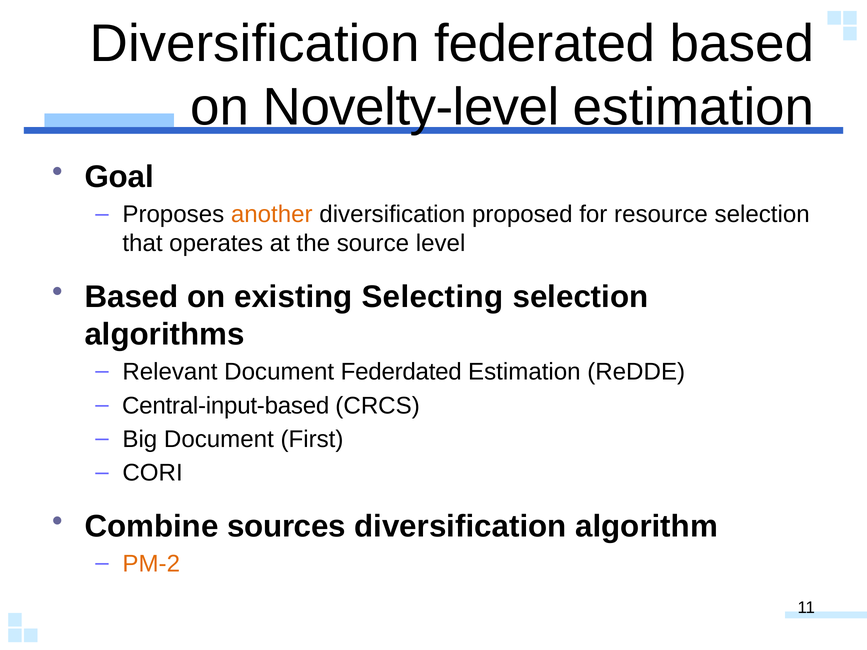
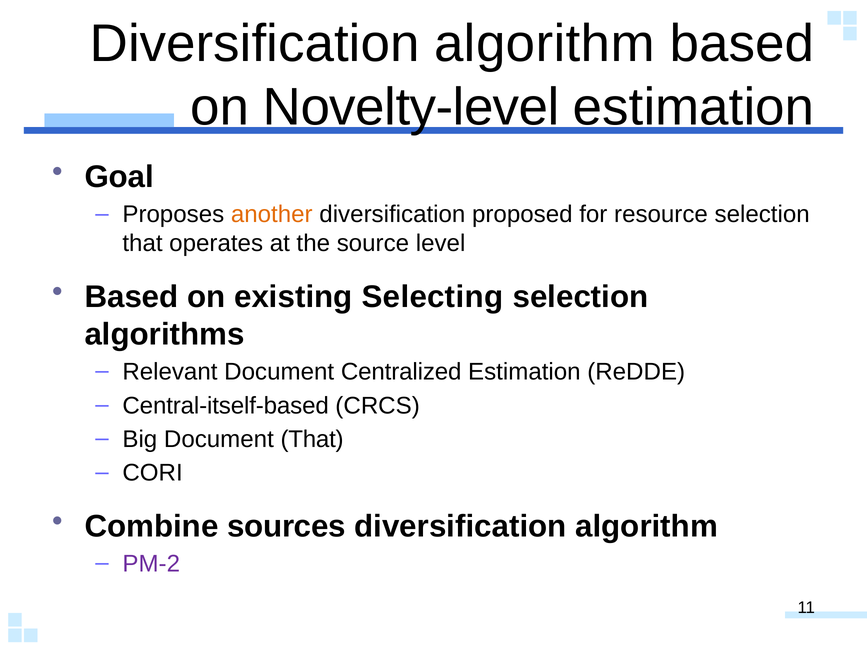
federated at (545, 44): federated -> algorithm
Federdated: Federdated -> Centralized
Central-input-based: Central-input-based -> Central-itself-based
Document First: First -> That
PM-2 colour: orange -> purple
